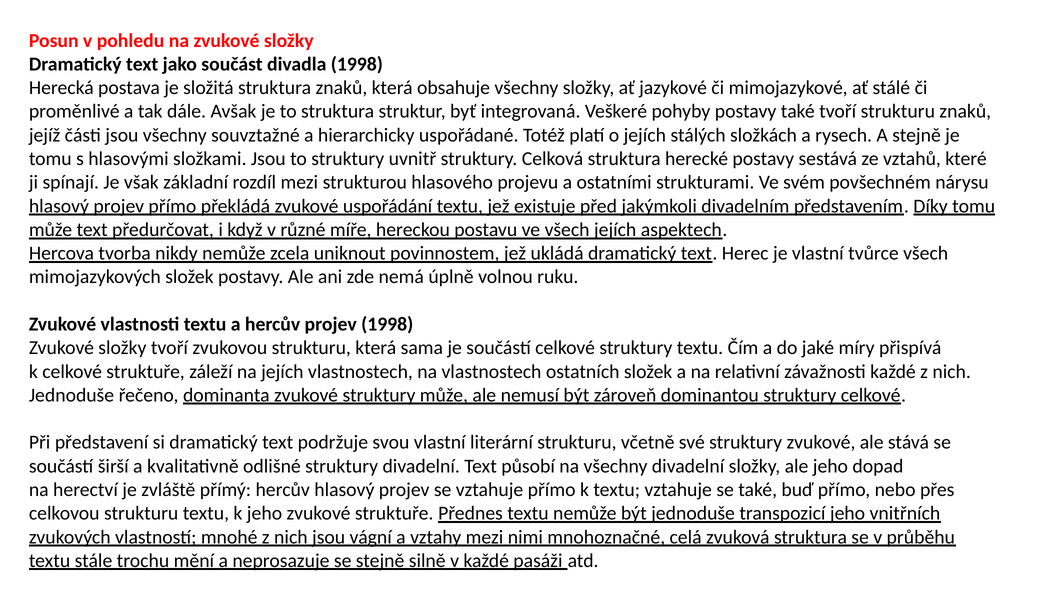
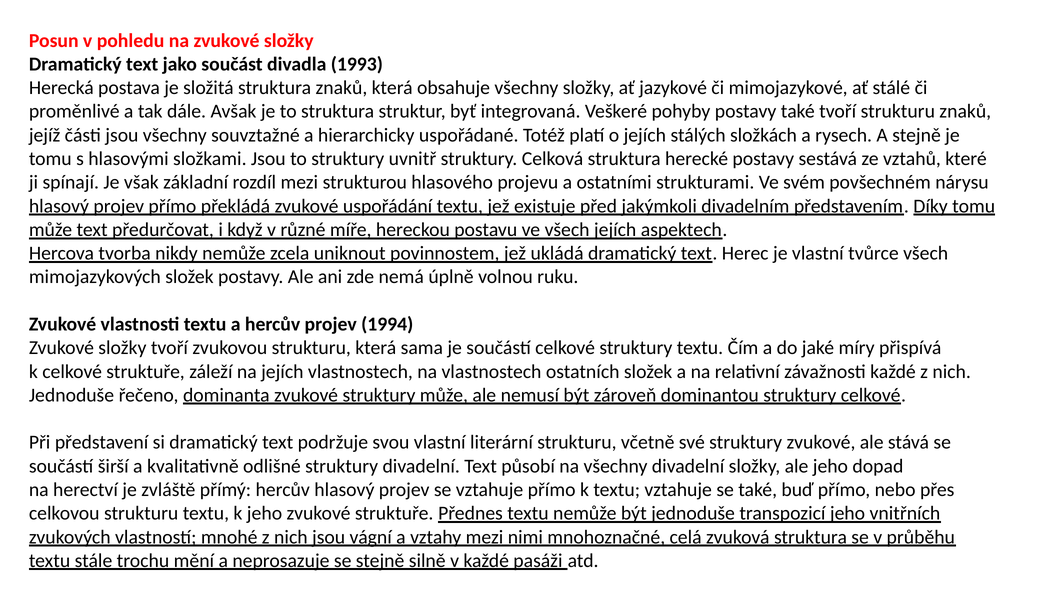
divadla 1998: 1998 -> 1993
projev 1998: 1998 -> 1994
